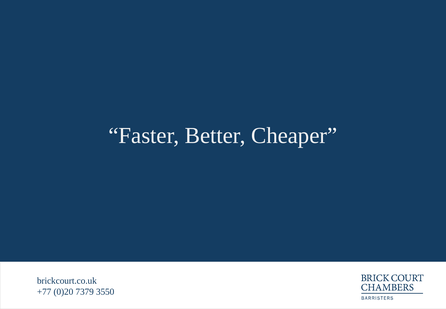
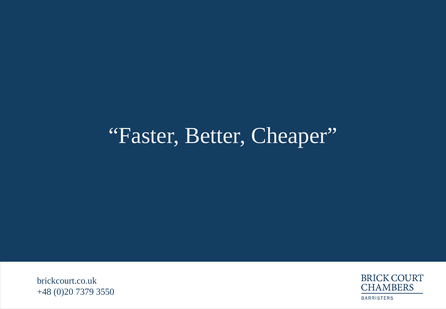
+77: +77 -> +48
